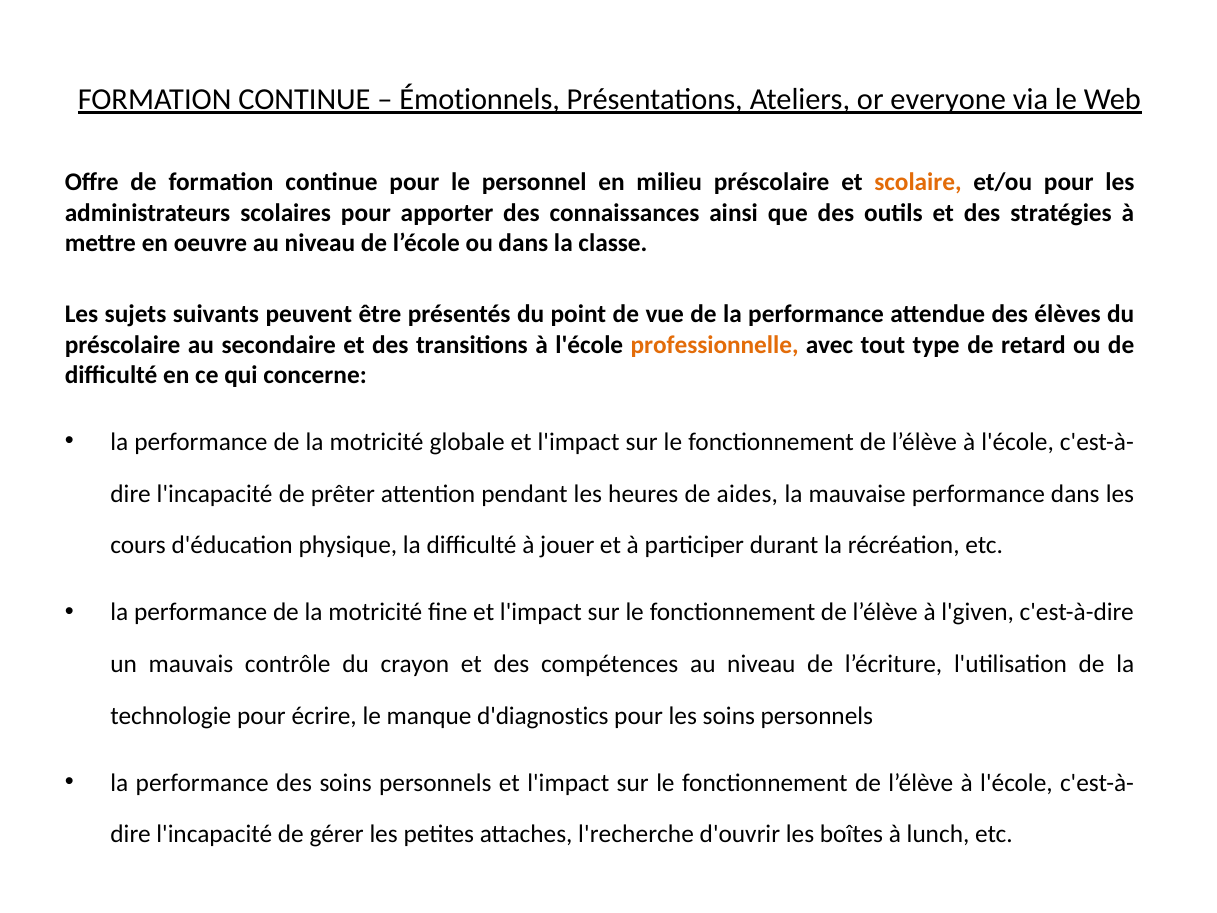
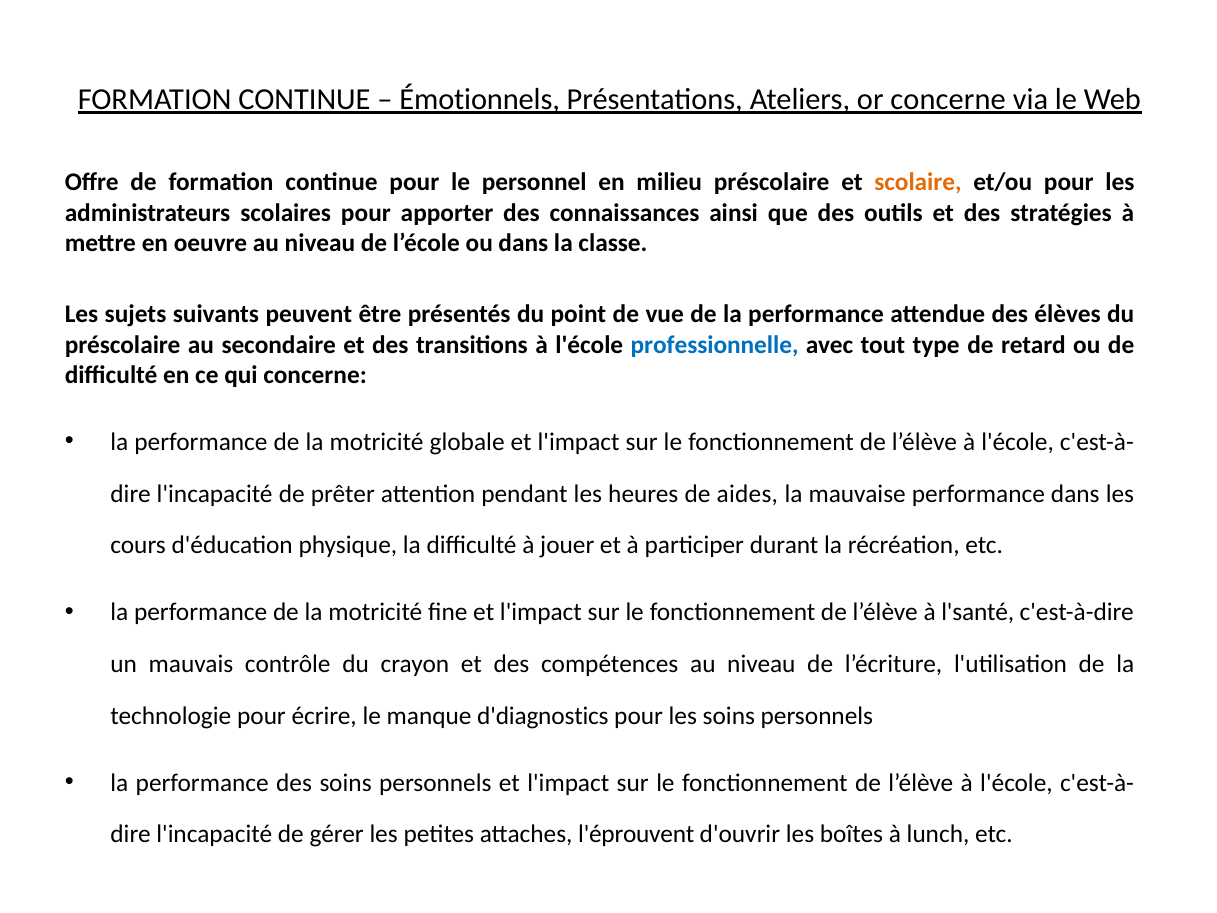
or everyone: everyone -> concerne
professionnelle colour: orange -> blue
l'given: l'given -> l'santé
l'recherche: l'recherche -> l'éprouvent
